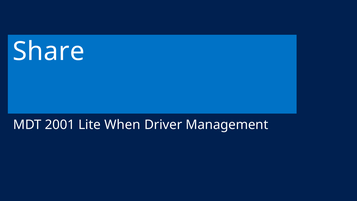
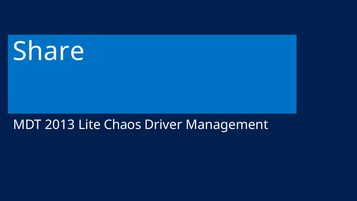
2001: 2001 -> 2013
When: When -> Chaos
